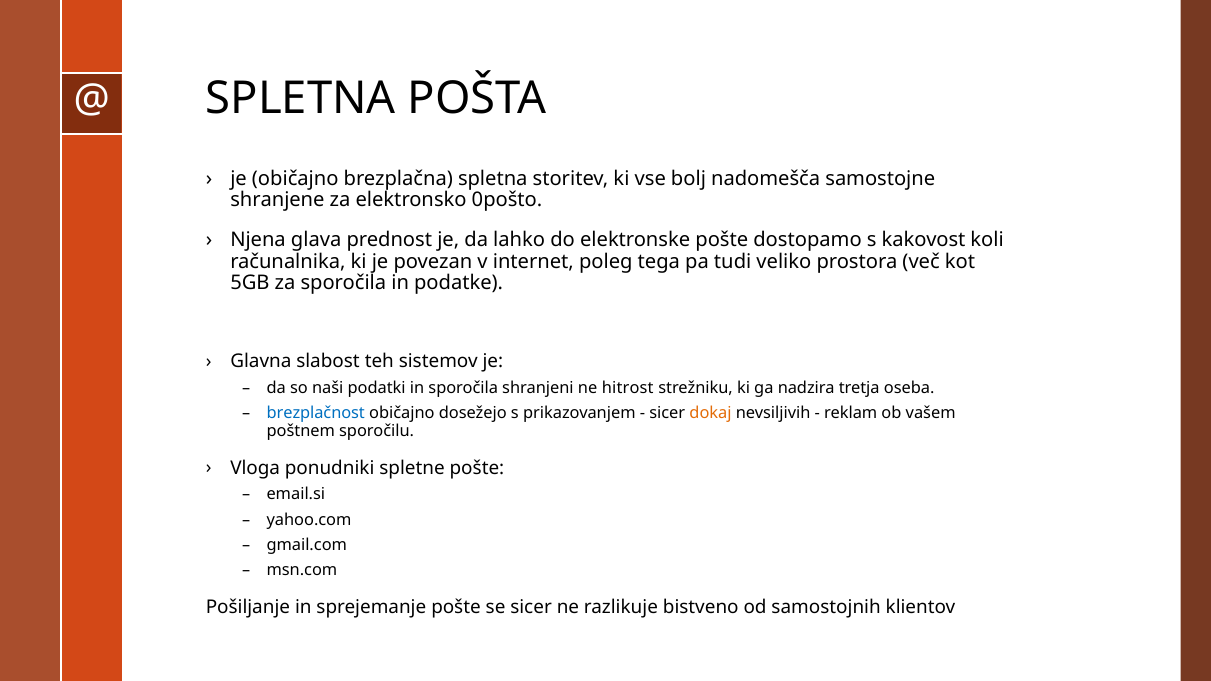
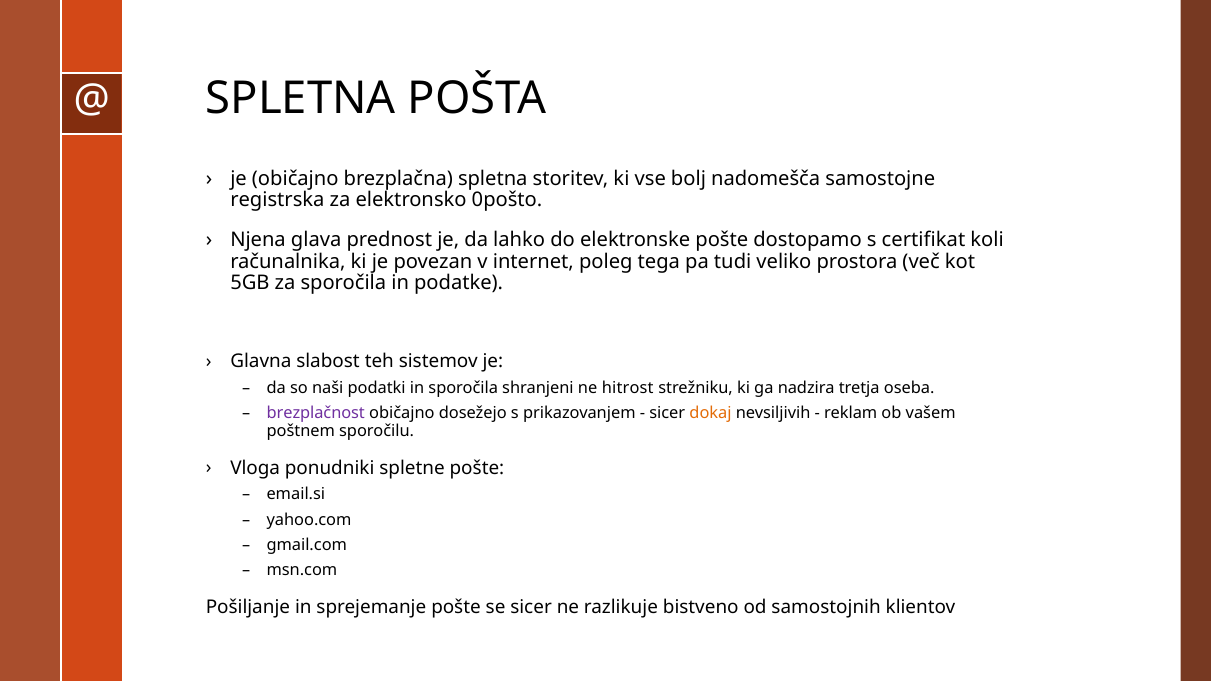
shranjene: shranjene -> registrska
kakovost: kakovost -> certifikat
brezplačnost colour: blue -> purple
